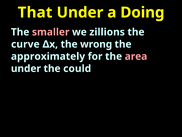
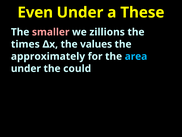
That: That -> Even
Doing: Doing -> These
curve: curve -> times
wrong: wrong -> values
area colour: pink -> light blue
